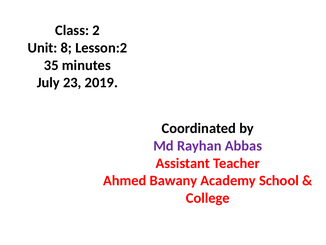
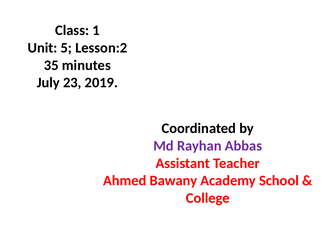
2: 2 -> 1
8: 8 -> 5
